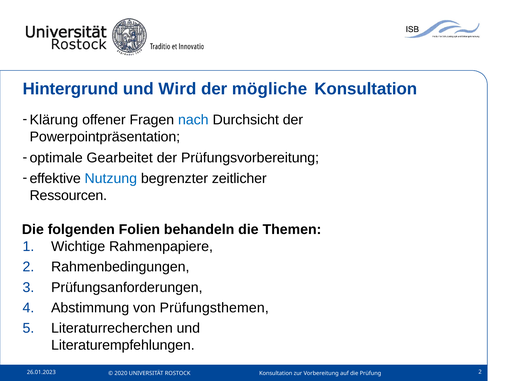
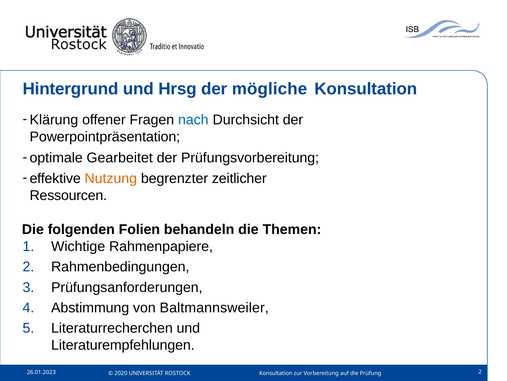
Wird: Wird -> Hrsg
Nutzung colour: blue -> orange
Prüfungsthemen: Prüfungsthemen -> Baltmannsweiler
